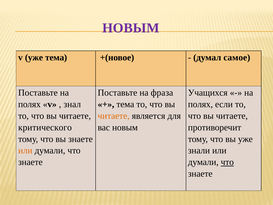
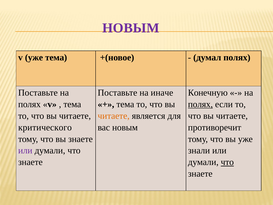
думал самое: самое -> полях
фраза: фраза -> иначе
Учащихся: Учащихся -> Конечную
знал at (72, 104): знал -> тема
полях at (200, 104) underline: none -> present
или at (25, 150) colour: orange -> purple
